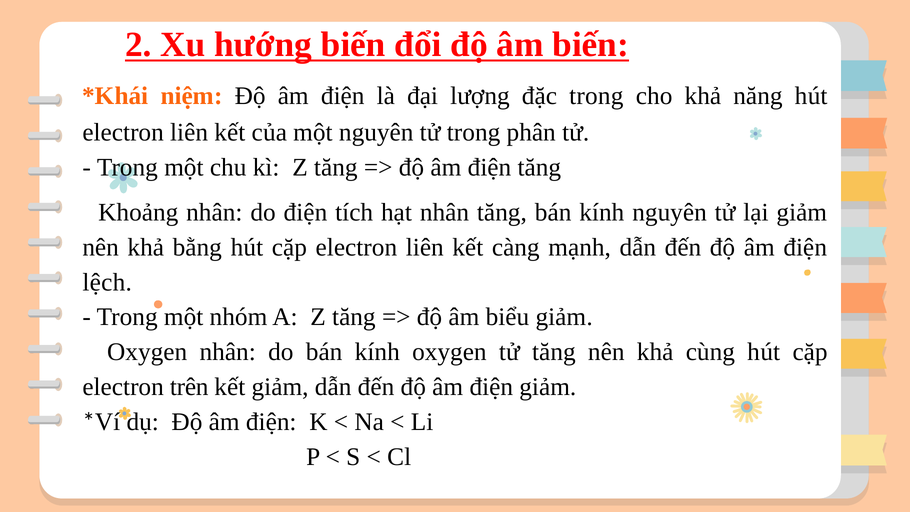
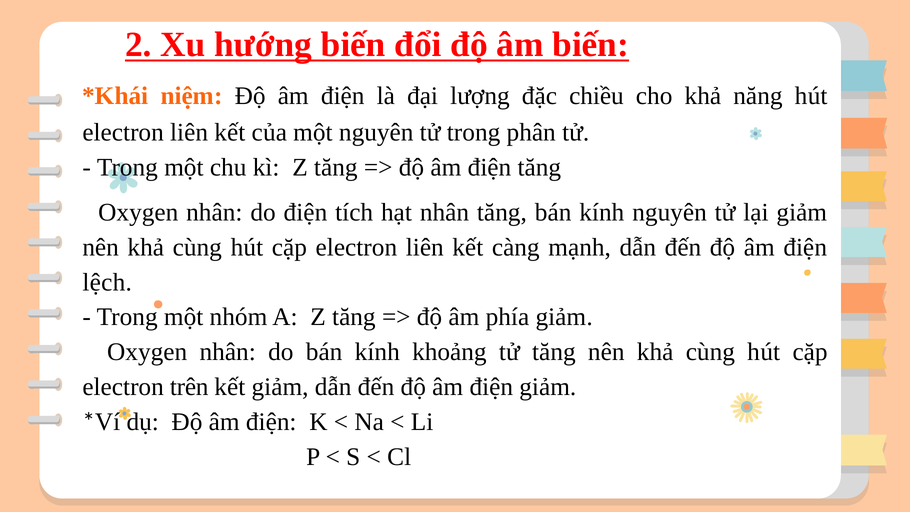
đặc trong: trong -> chiều
Khoảng at (138, 212): Khoảng -> Oxygen
bằng at (197, 247): bằng -> cùng
biểu: biểu -> phía
kính oxygen: oxygen -> khoảng
